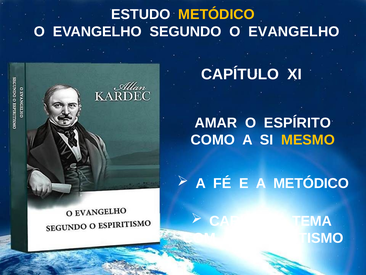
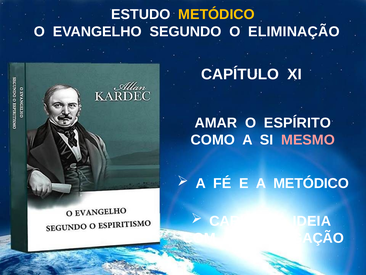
SEGUNDO O EVANGELHO: EVANGELHO -> ELIMINAÇÃO
MESMO colour: yellow -> pink
TEMA: TEMA -> IDEIA
ESPIRITISMO: ESPIRITISMO -> ABNEGAÇÃO
